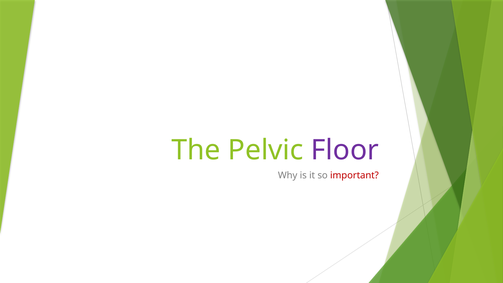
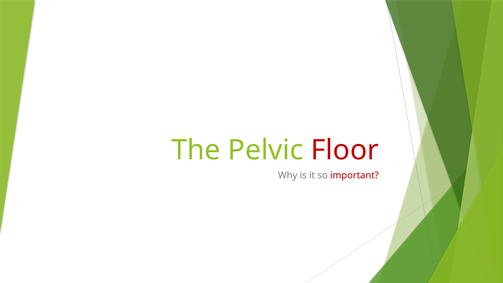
Floor colour: purple -> red
